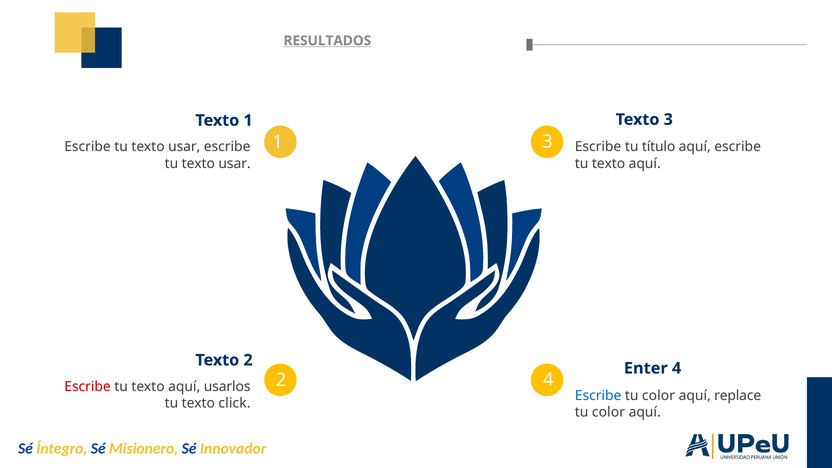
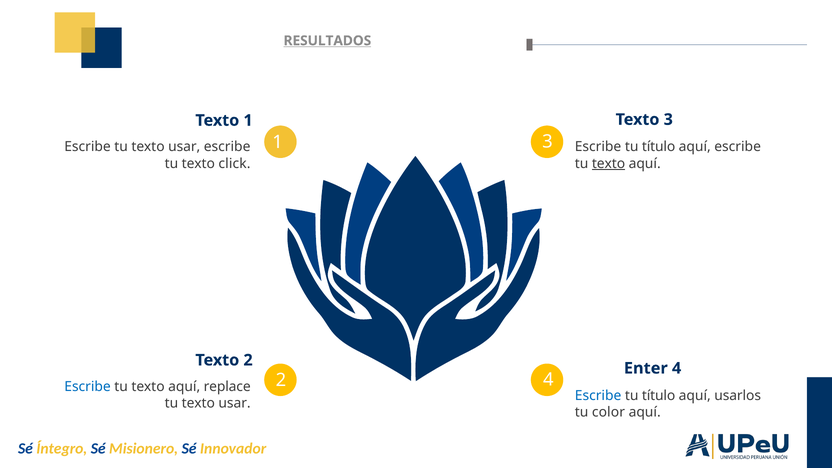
usar at (235, 163): usar -> click
texto at (609, 163) underline: none -> present
Escribe at (88, 386) colour: red -> blue
usarlos: usarlos -> replace
color at (658, 395): color -> título
replace: replace -> usarlos
click at (234, 403): click -> usar
